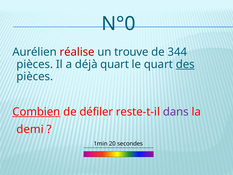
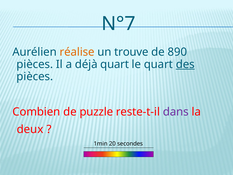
N°0: N°0 -> N°7
réalise colour: red -> orange
344: 344 -> 890
Combien underline: present -> none
défiler: défiler -> puzzle
demi: demi -> deux
